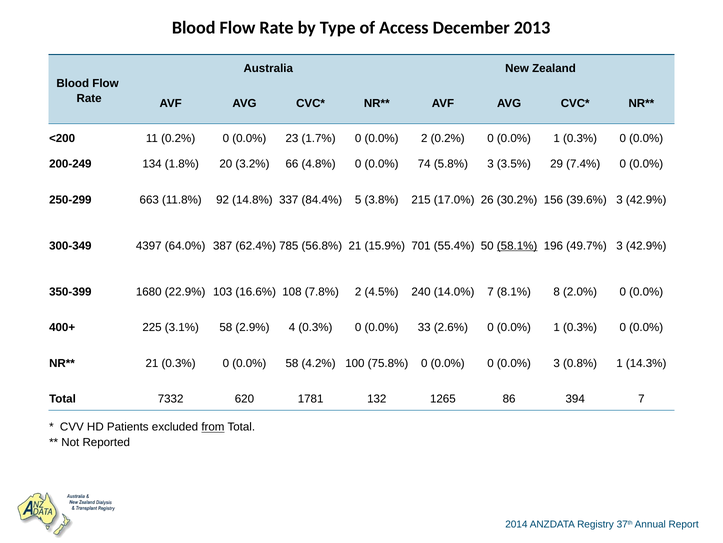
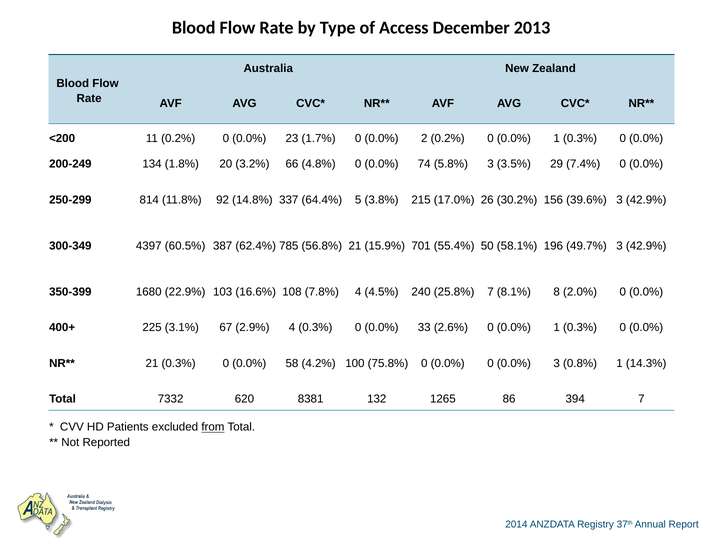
663: 663 -> 814
84.4%: 84.4% -> 64.4%
64.0%: 64.0% -> 60.5%
58.1% underline: present -> none
7.8% 2: 2 -> 4
14.0%: 14.0% -> 25.8%
3.1% 58: 58 -> 67
1781: 1781 -> 8381
